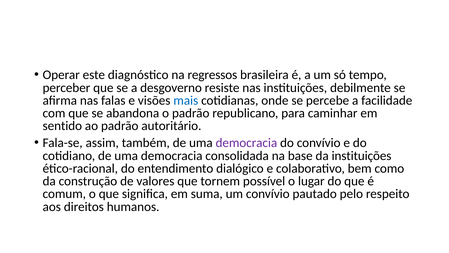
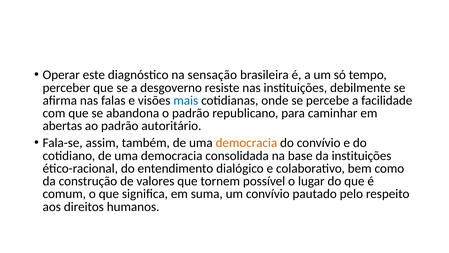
regressos: regressos -> sensação
sentido: sentido -> abertas
democracia at (246, 143) colour: purple -> orange
